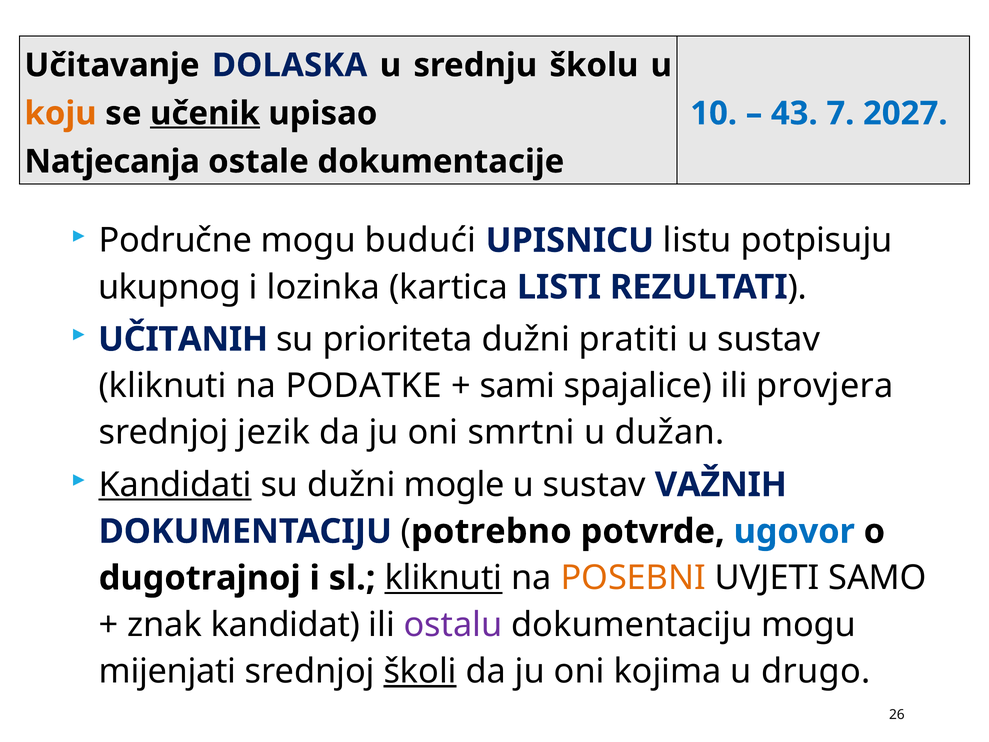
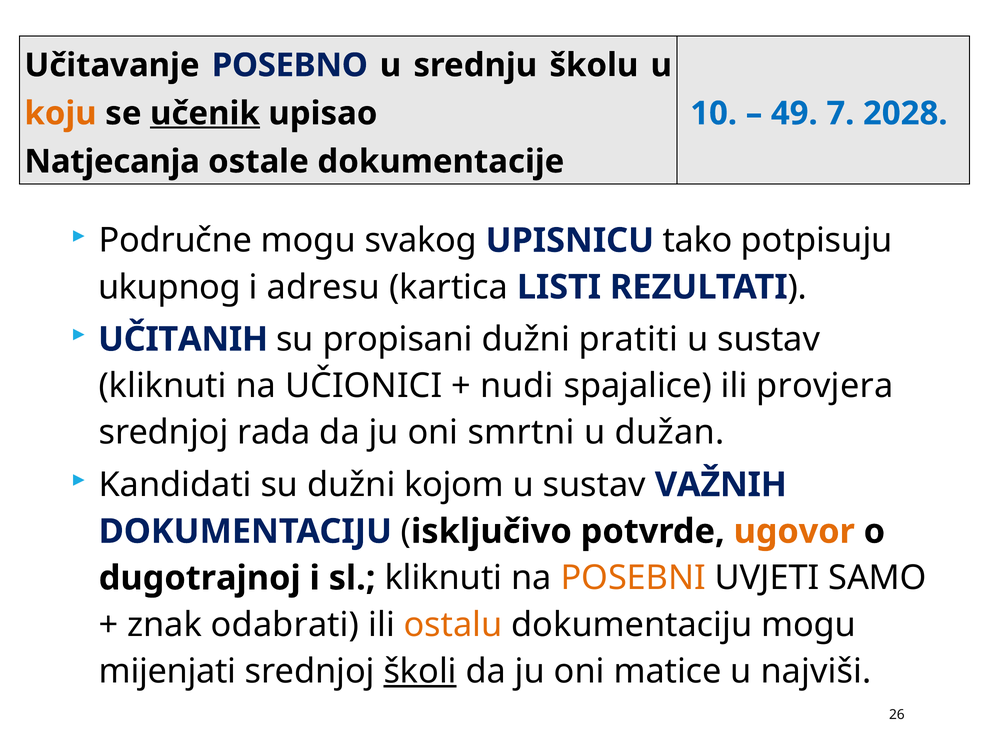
DOLASKA: DOLASKA -> POSEBNO
43: 43 -> 49
2027: 2027 -> 2028
budući: budući -> svakog
listu: listu -> tako
lozinka: lozinka -> adresu
prioriteta: prioriteta -> propisani
PODATKE: PODATKE -> UČIONICI
sami: sami -> nudi
jezik: jezik -> rada
Kandidati underline: present -> none
mogle: mogle -> kojom
potrebno: potrebno -> isključivo
ugovor colour: blue -> orange
kliknuti at (443, 578) underline: present -> none
kandidat: kandidat -> odabrati
ostalu colour: purple -> orange
kojima: kojima -> matice
drugo: drugo -> najviši
